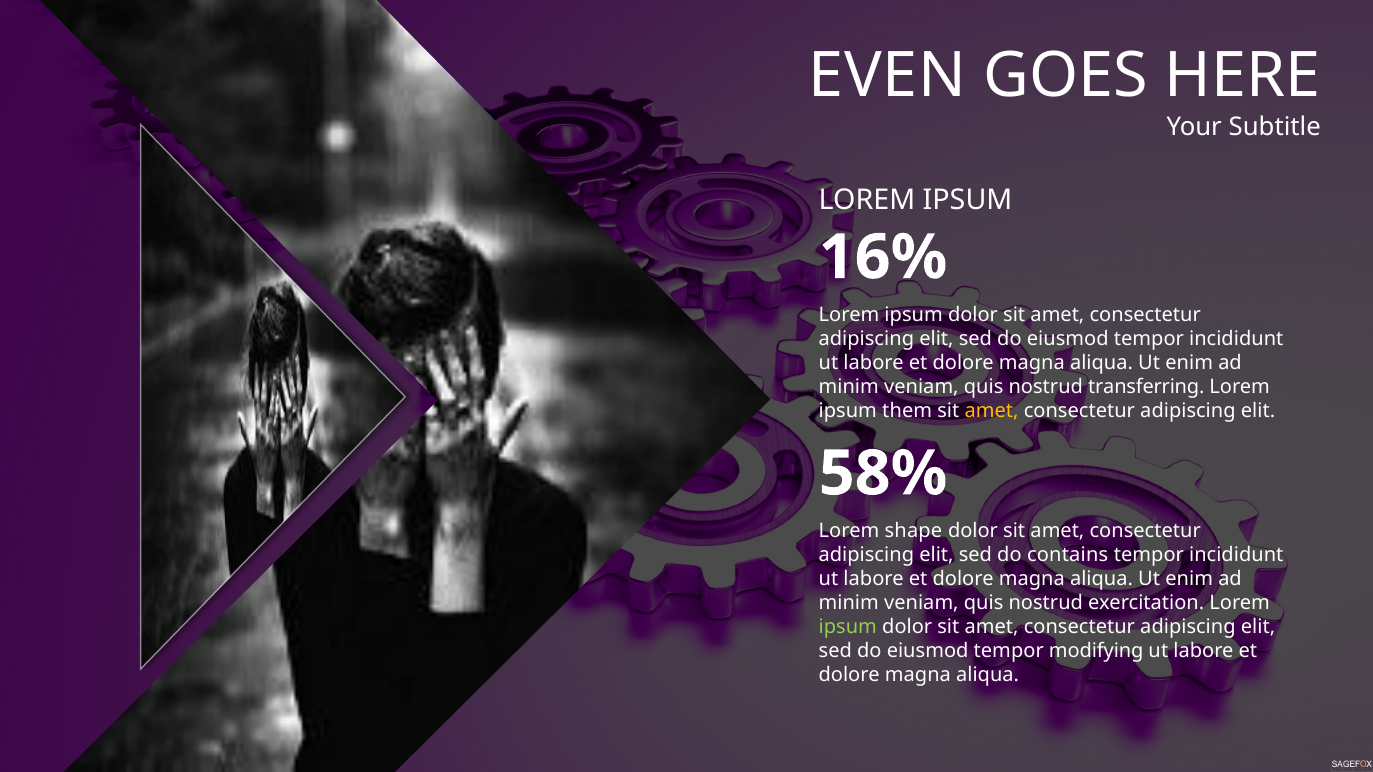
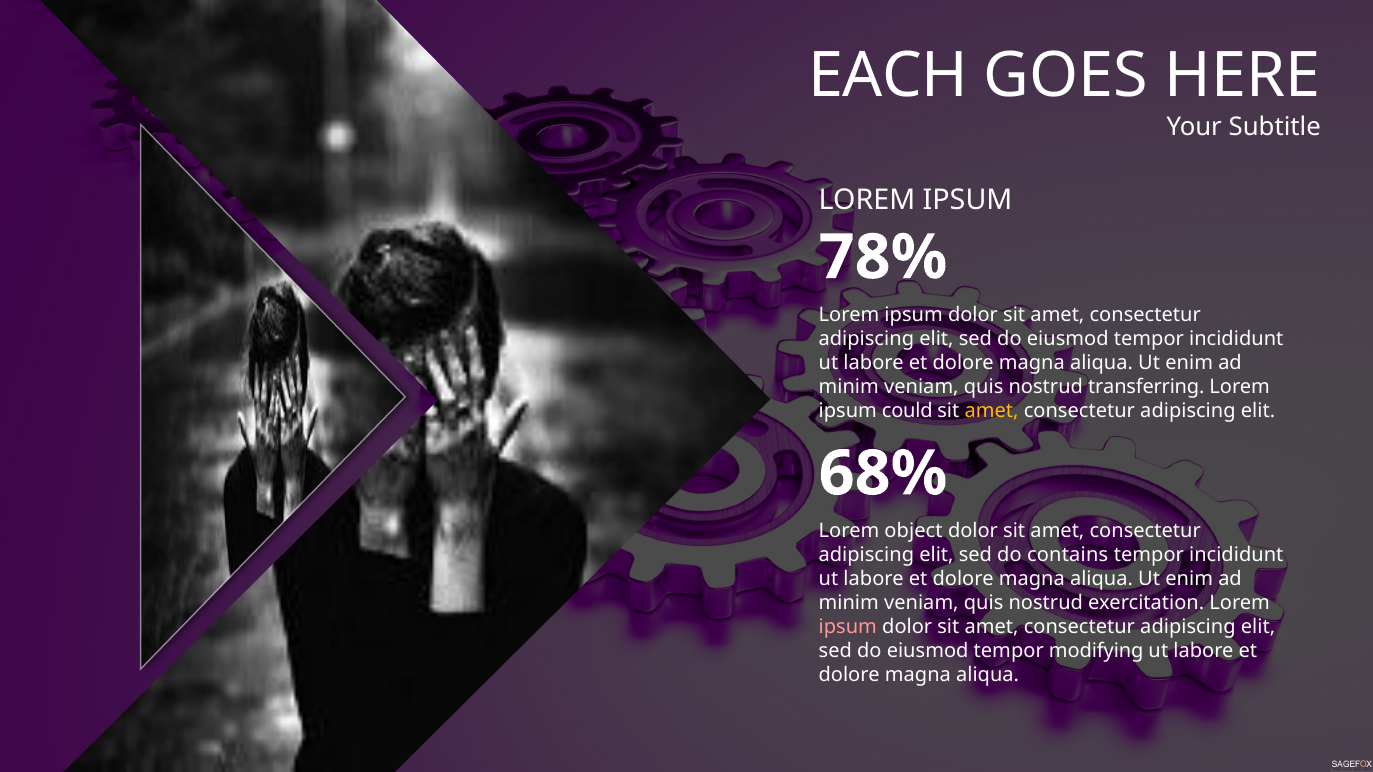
EVEN: EVEN -> EACH
16%: 16% -> 78%
them: them -> could
58%: 58% -> 68%
shape: shape -> object
ipsum at (848, 627) colour: light green -> pink
